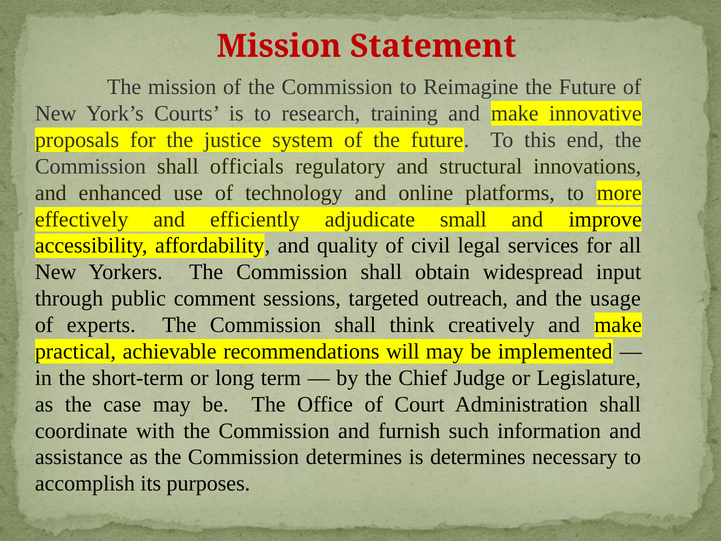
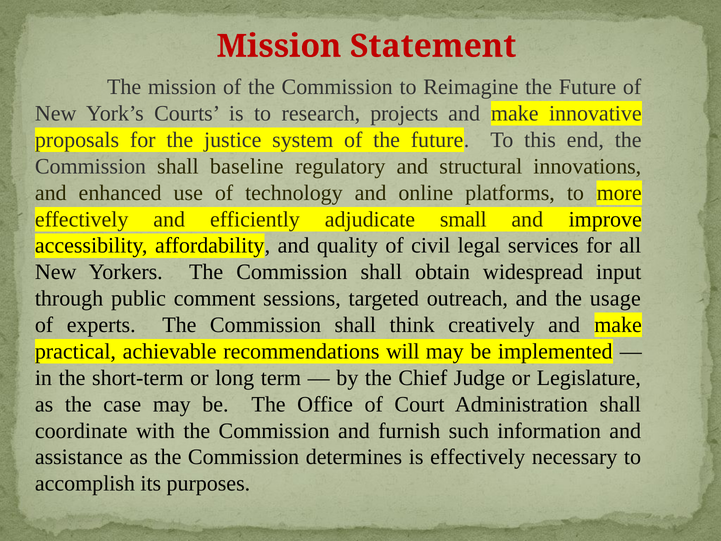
training: training -> projects
officials: officials -> baseline
is determines: determines -> effectively
